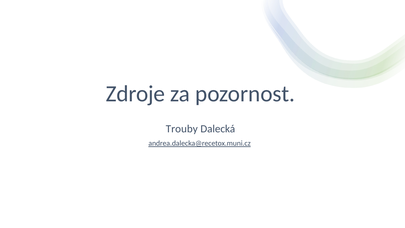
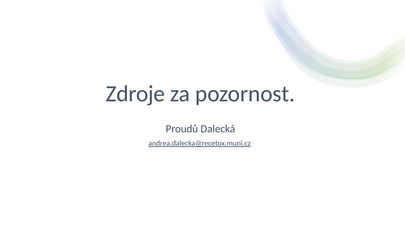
Trouby: Trouby -> Proudů
